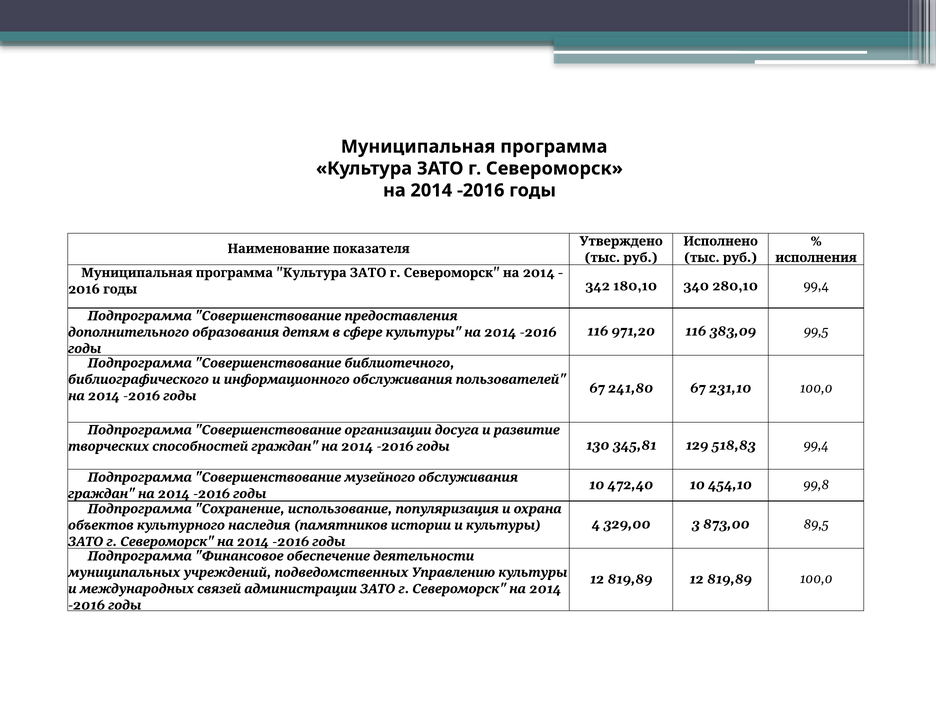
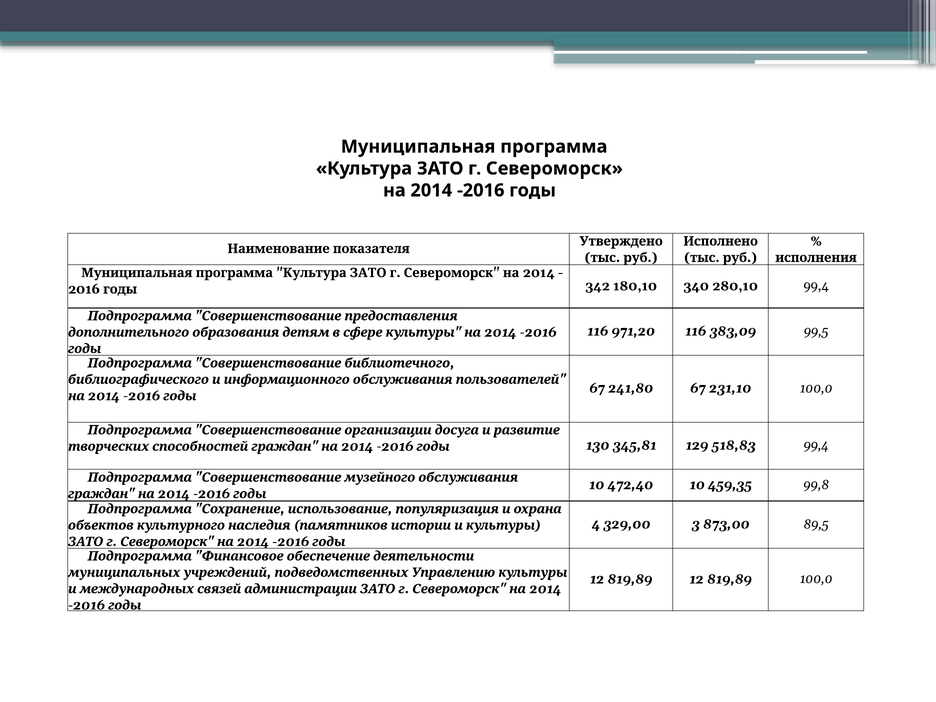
454,10: 454,10 -> 459,35
